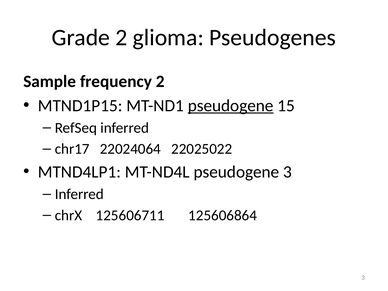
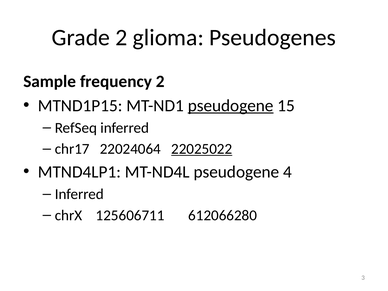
22025022 underline: none -> present
pseudogene 3: 3 -> 4
125606864: 125606864 -> 612066280
